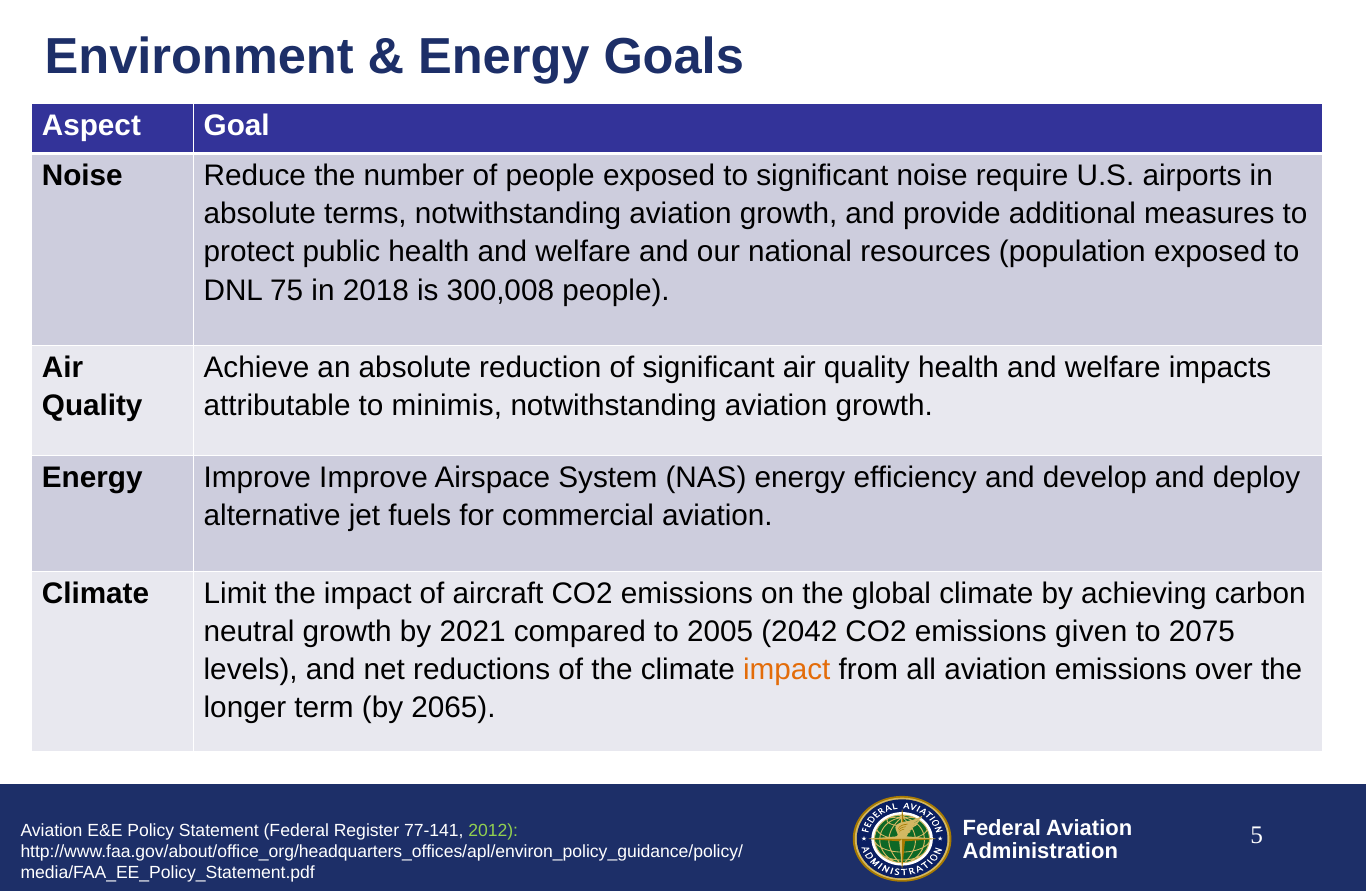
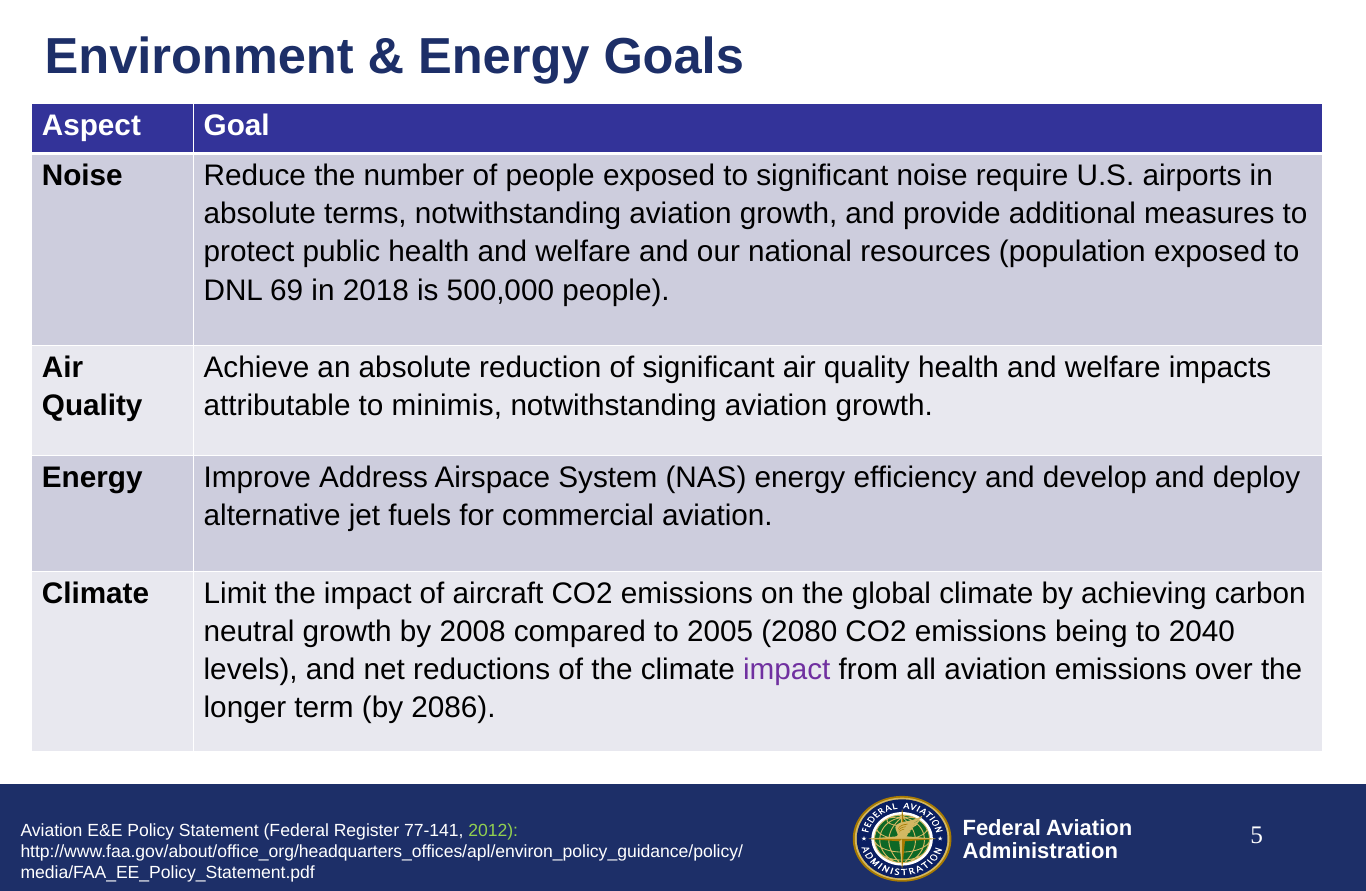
75: 75 -> 69
300,008: 300,008 -> 500,000
Improve Improve: Improve -> Address
2021: 2021 -> 2008
2042: 2042 -> 2080
given: given -> being
2075: 2075 -> 2040
impact at (787, 670) colour: orange -> purple
2065: 2065 -> 2086
